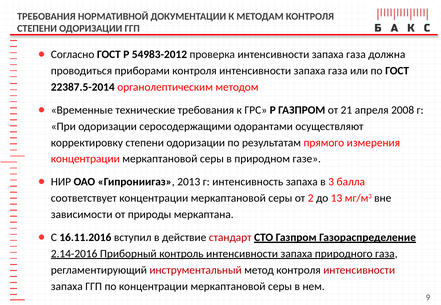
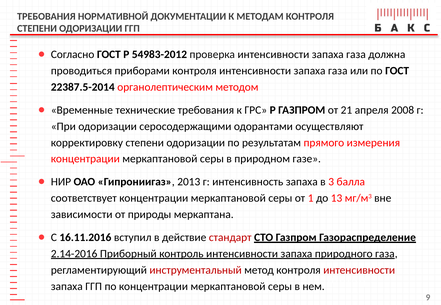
2: 2 -> 1
